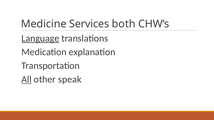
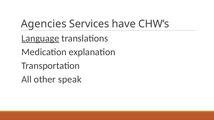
Medicine: Medicine -> Agencies
both: both -> have
All underline: present -> none
